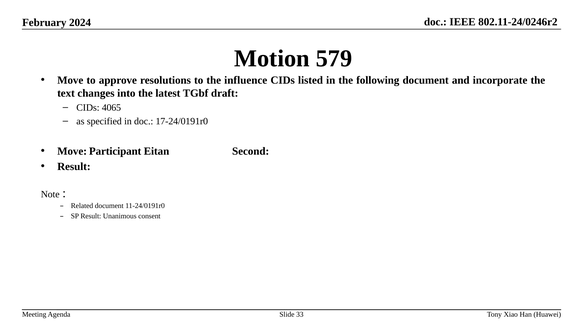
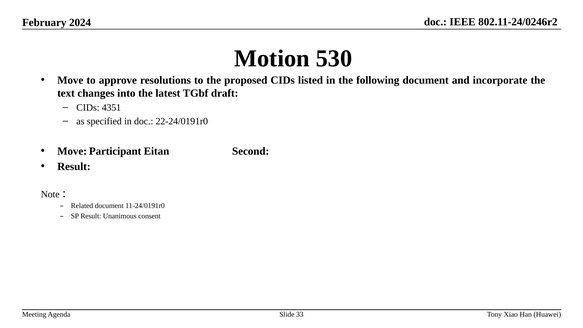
579: 579 -> 530
influence: influence -> proposed
4065: 4065 -> 4351
17-24/0191r0: 17-24/0191r0 -> 22-24/0191r0
